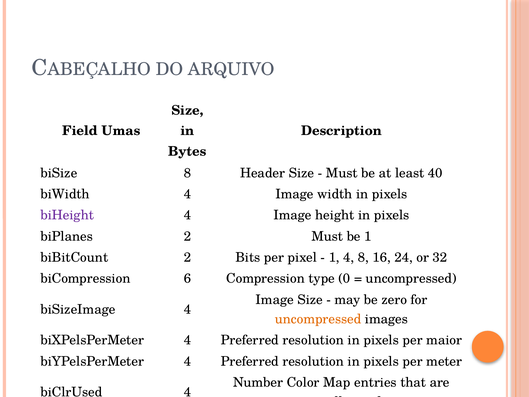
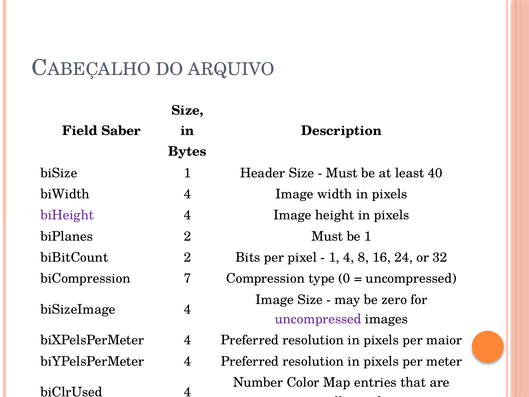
Umas: Umas -> Saber
biSize 8: 8 -> 1
6: 6 -> 7
uncompressed at (318, 319) colour: orange -> purple
